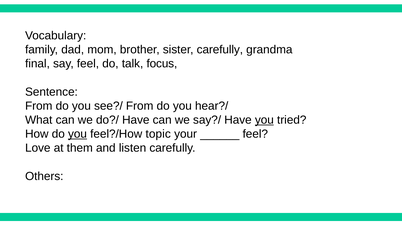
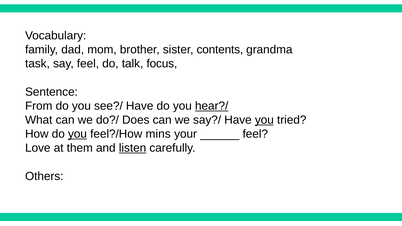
sister carefully: carefully -> contents
final: final -> task
see?/ From: From -> Have
hear?/ underline: none -> present
do?/ Have: Have -> Does
topic: topic -> mins
listen underline: none -> present
